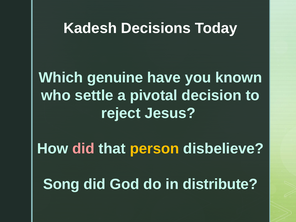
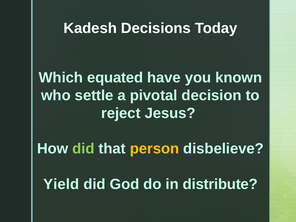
genuine: genuine -> equated
did at (83, 149) colour: pink -> light green
Song: Song -> Yield
